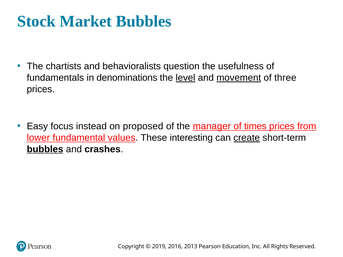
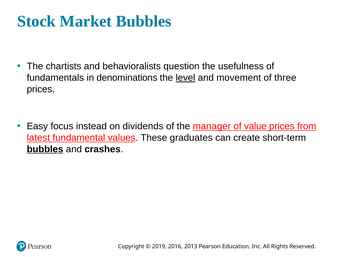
movement underline: present -> none
proposed: proposed -> dividends
times: times -> value
lower: lower -> latest
interesting: interesting -> graduates
create underline: present -> none
